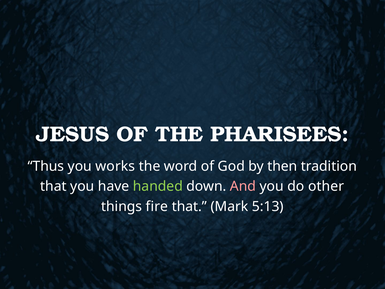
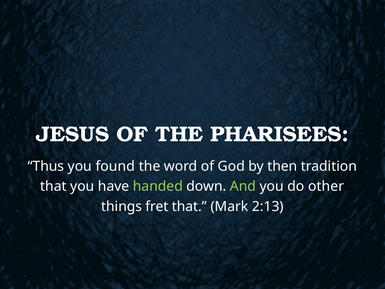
works: works -> found
And colour: pink -> light green
fire: fire -> fret
5:13: 5:13 -> 2:13
